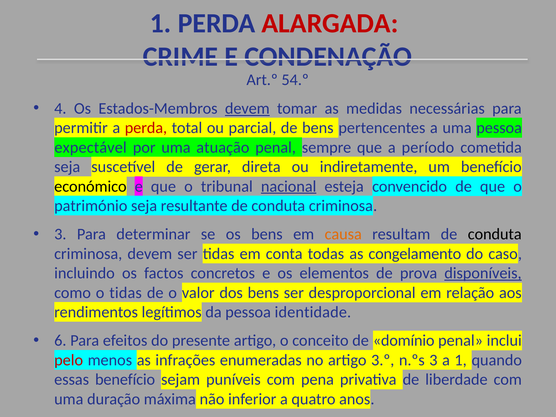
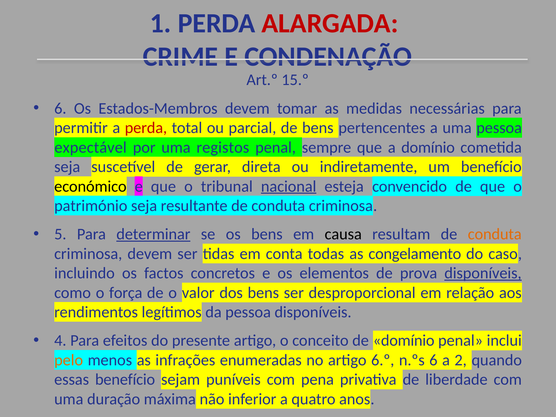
54.º: 54.º -> 15.º
4 at (60, 108): 4 -> 6
devem at (247, 108) underline: present -> none
atuação: atuação -> registos
a período: período -> domínio
3 at (60, 234): 3 -> 5
determinar underline: none -> present
causa colour: orange -> black
conduta at (495, 234) colour: black -> orange
o tidas: tidas -> força
pessoa identidade: identidade -> disponíveis
6: 6 -> 4
pelo colour: red -> orange
3.º: 3.º -> 6.º
n.ºs 3: 3 -> 6
a 1: 1 -> 2
